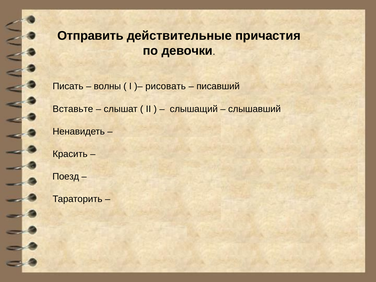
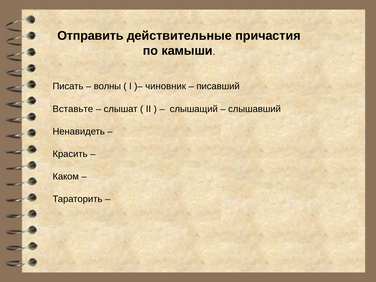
девочки: девочки -> камыши
рисовать: рисовать -> чиновник
Поезд: Поезд -> Каком
